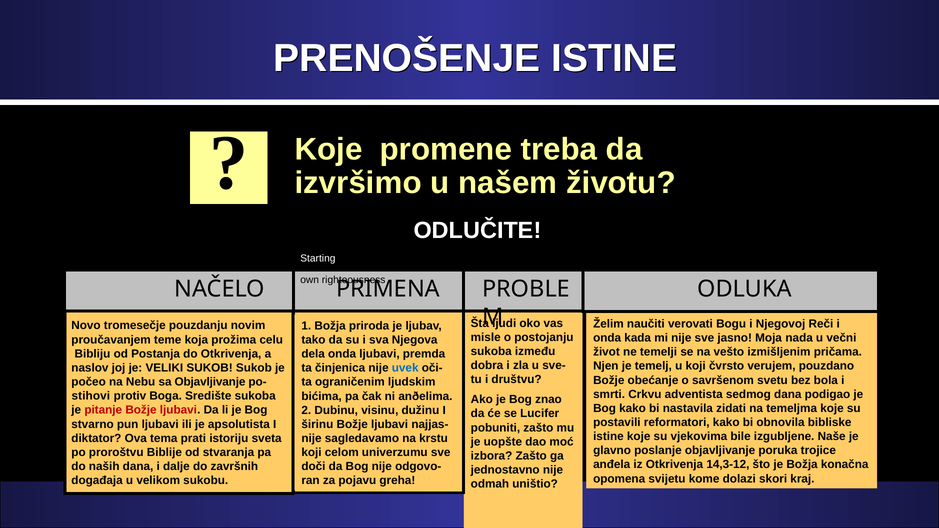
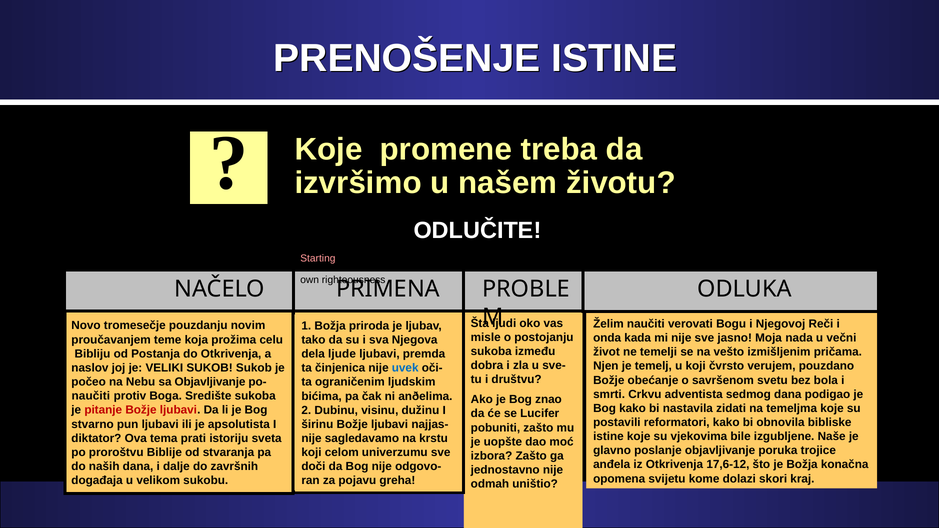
Starting at (318, 259) colour: white -> pink
dela onda: onda -> ljude
stihovi at (91, 396): stihovi -> naučiti
14,3-12: 14,3-12 -> 17,6-12
